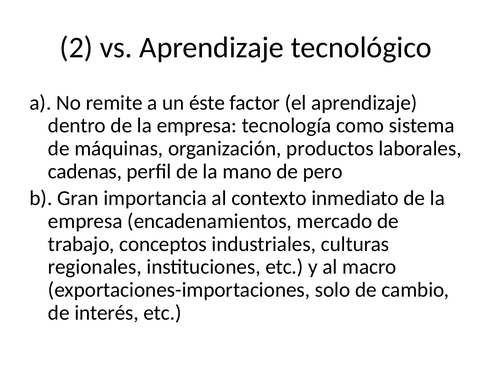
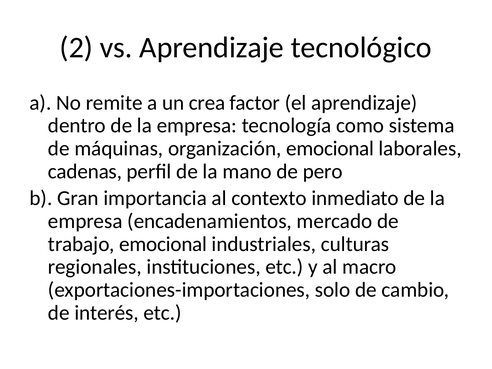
éste: éste -> crea
organización productos: productos -> emocional
trabajo conceptos: conceptos -> emocional
